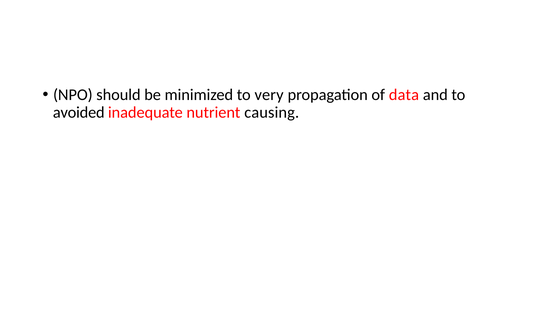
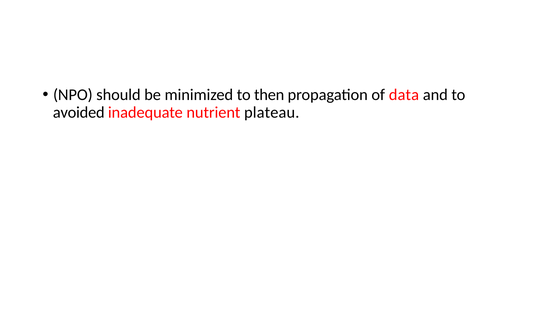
very: very -> then
causing: causing -> plateau
